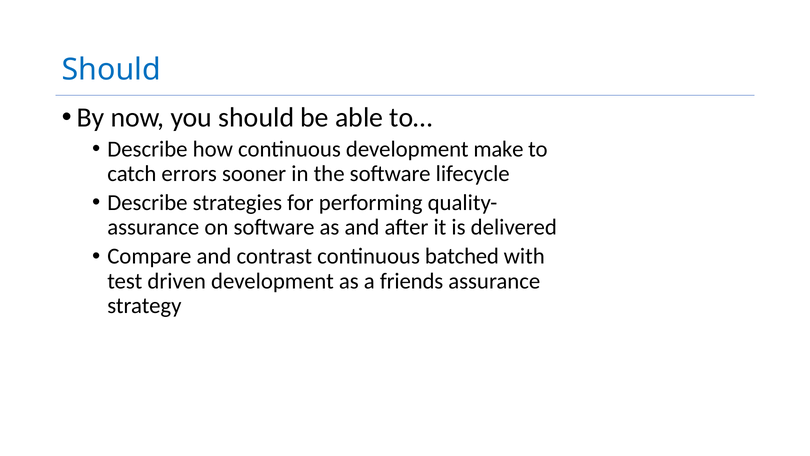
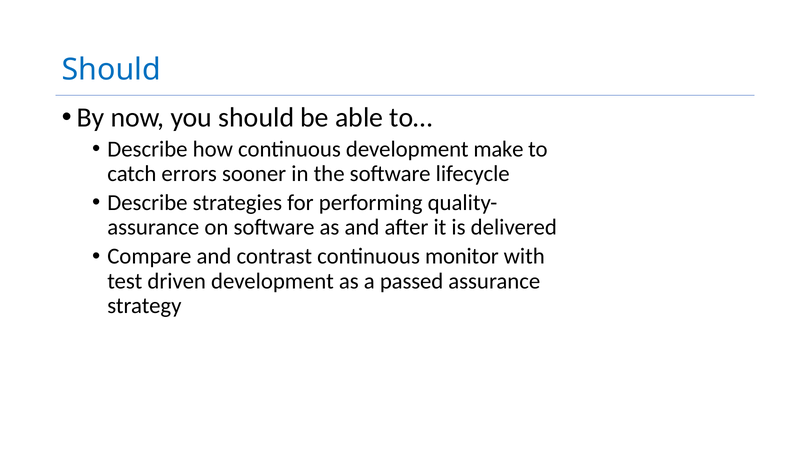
batched: batched -> monitor
friends: friends -> passed
